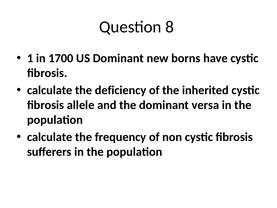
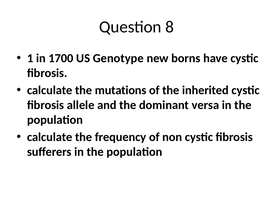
US Dominant: Dominant -> Genotype
deficiency: deficiency -> mutations
